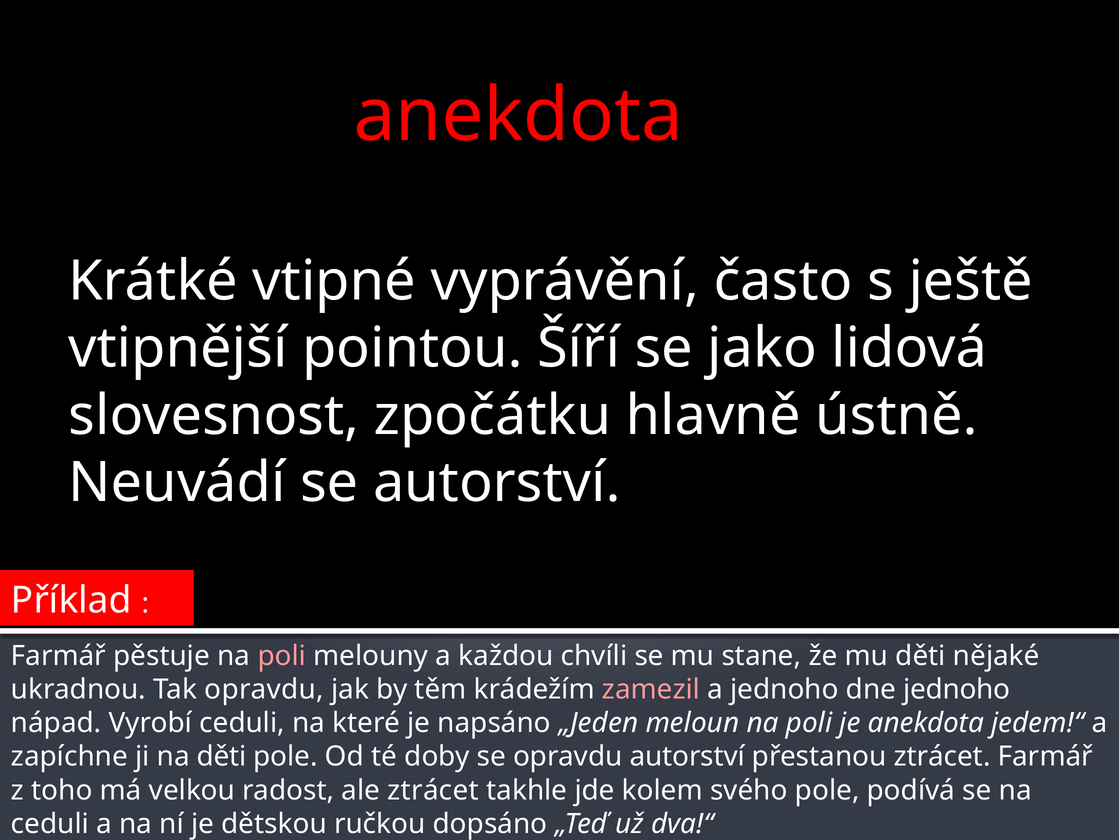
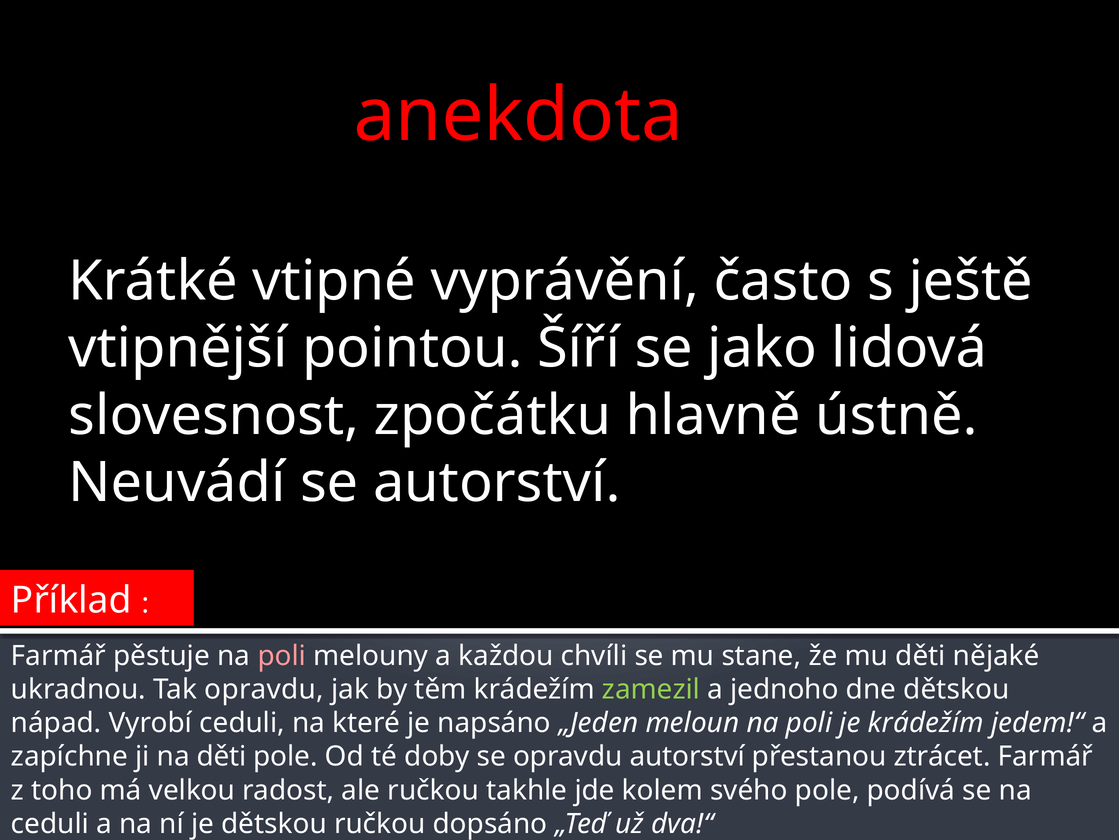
zamezil colour: pink -> light green
dne jednoho: jednoho -> dětskou
je anekdota: anekdota -> krádežím
ale ztrácet: ztrácet -> ručkou
